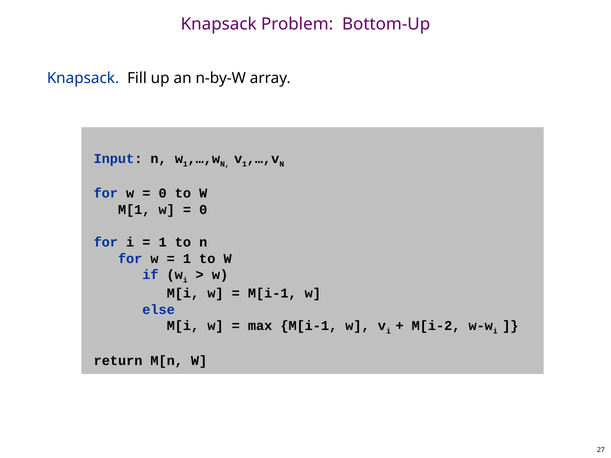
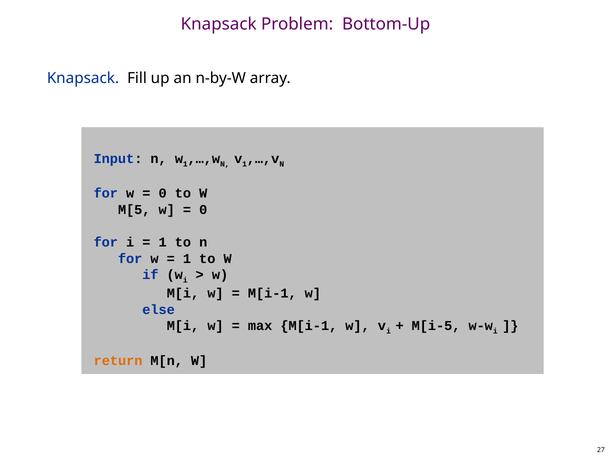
M[1: M[1 -> M[5
M[i-2: M[i-2 -> M[i-5
return colour: black -> orange
